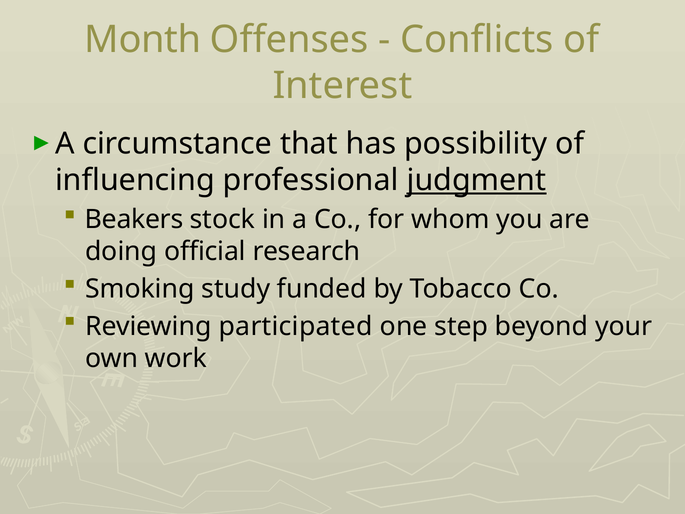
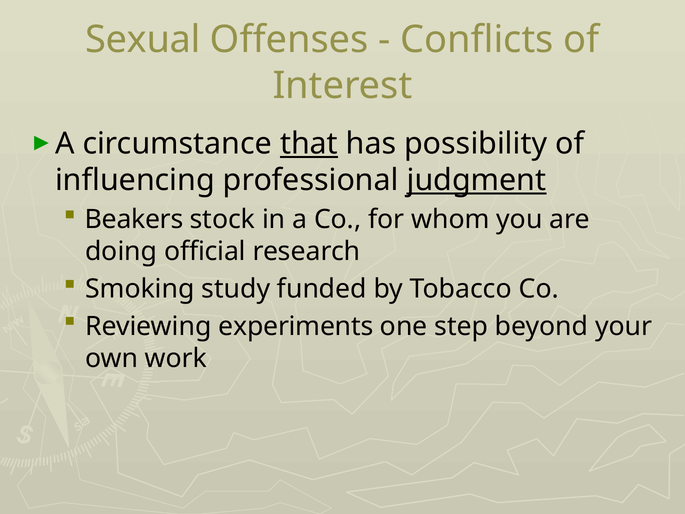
Month: Month -> Sexual
that underline: none -> present
participated: participated -> experiments
